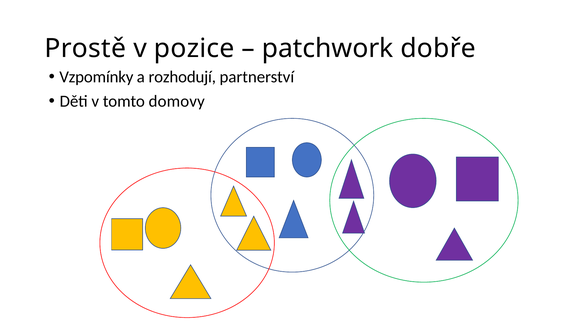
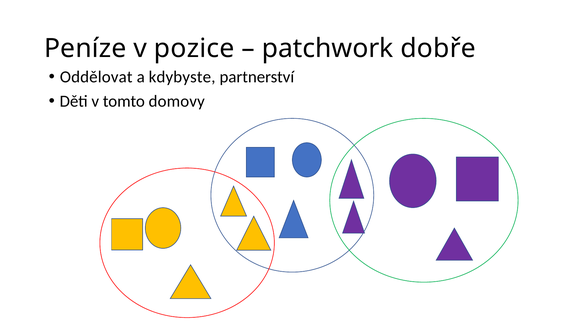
Prostě: Prostě -> Peníze
Vzpomínky: Vzpomínky -> Oddělovat
rozhodují: rozhodují -> kdybyste
